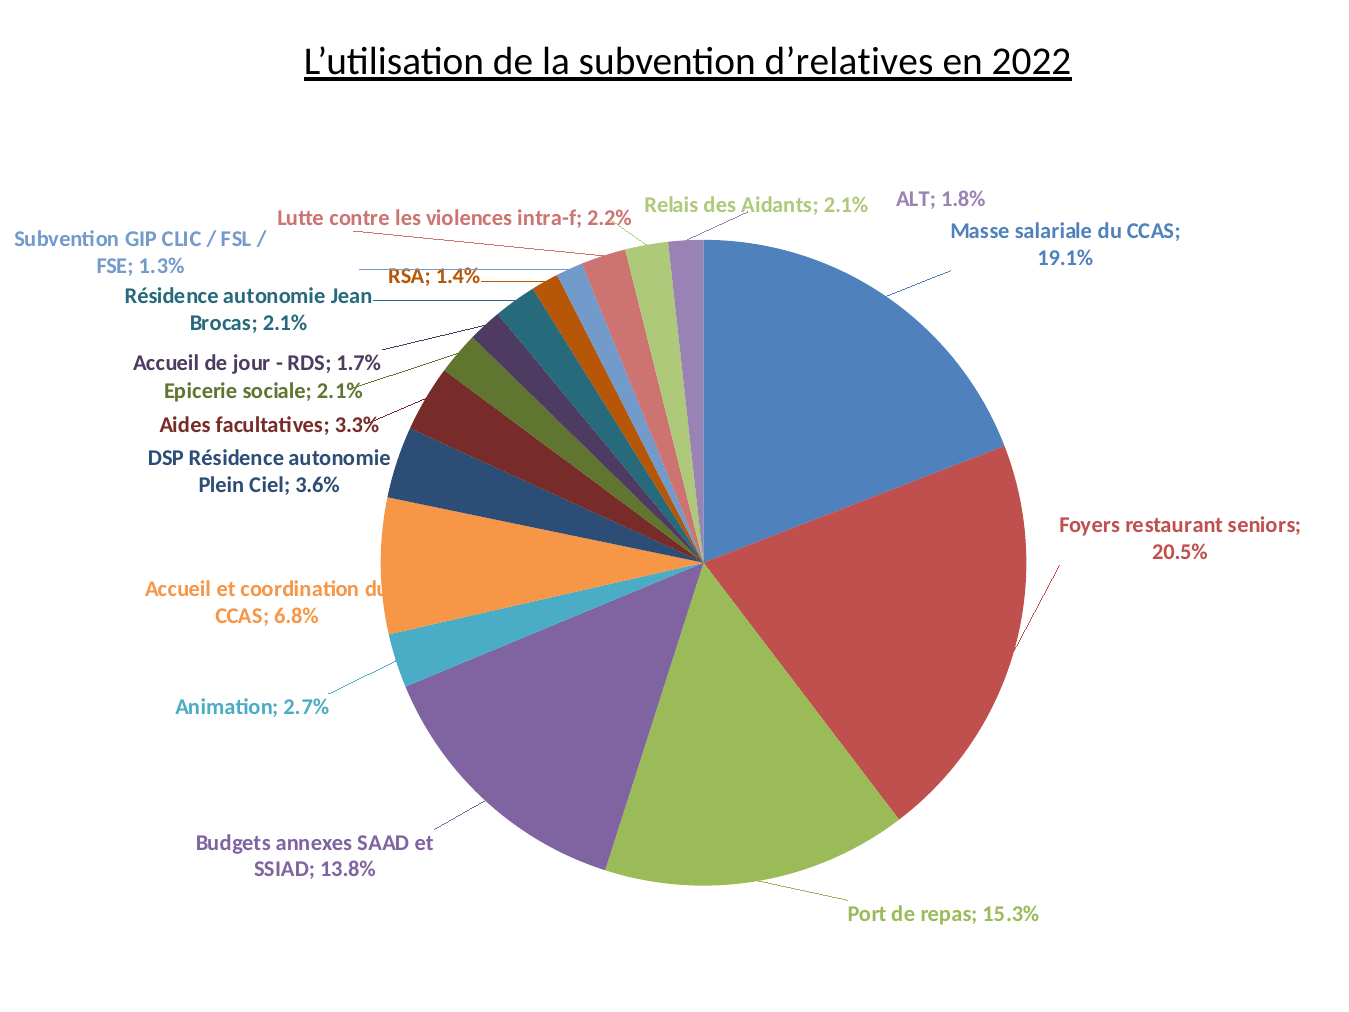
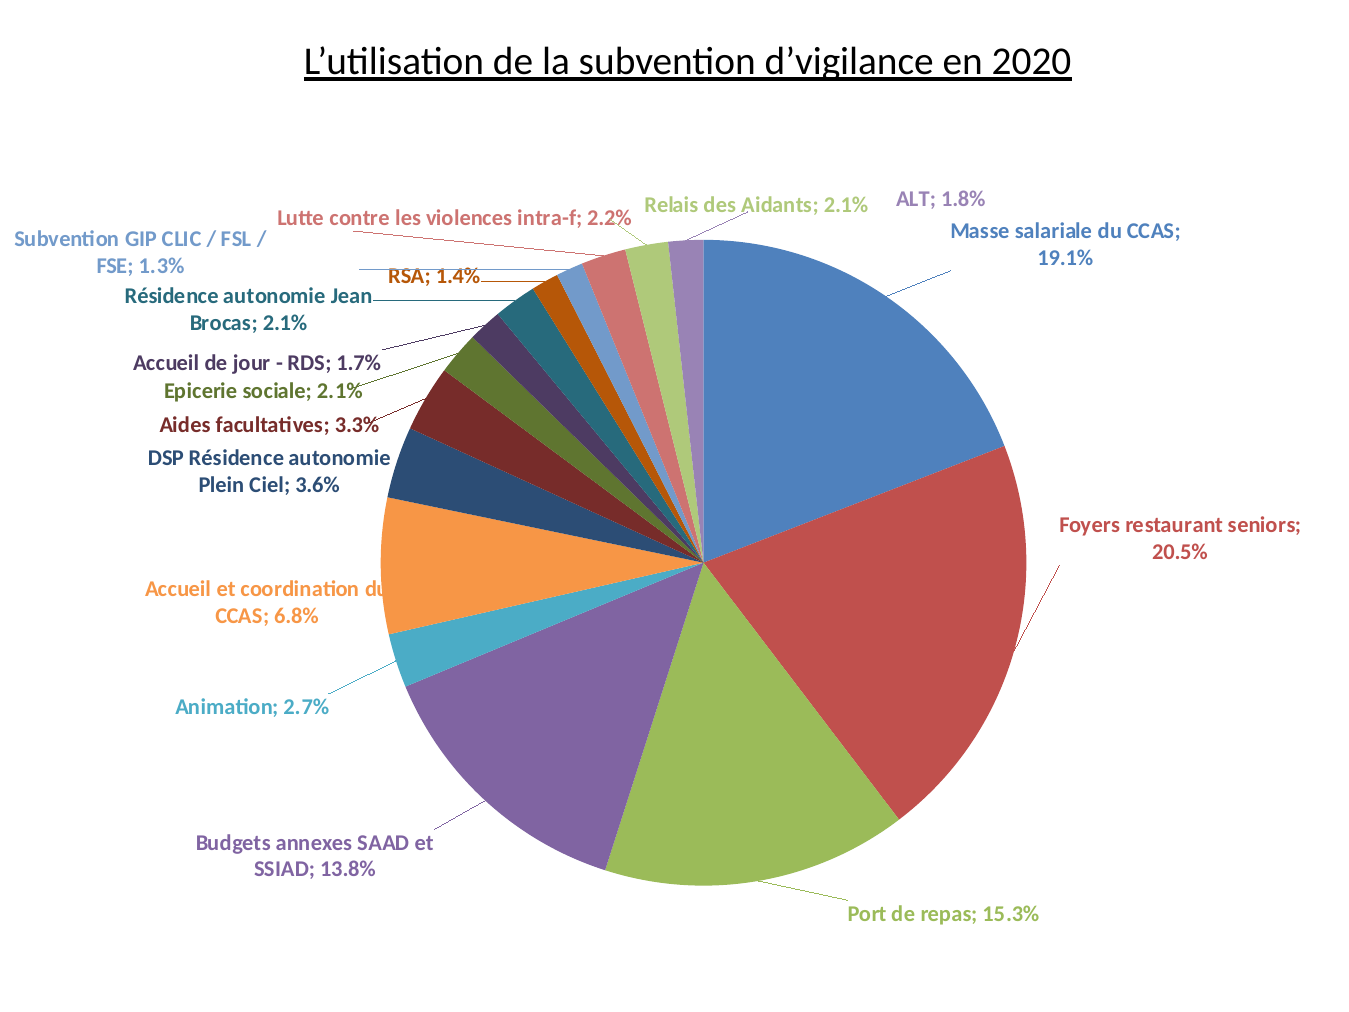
d’relatives: d’relatives -> d’vigilance
2022: 2022 -> 2020
